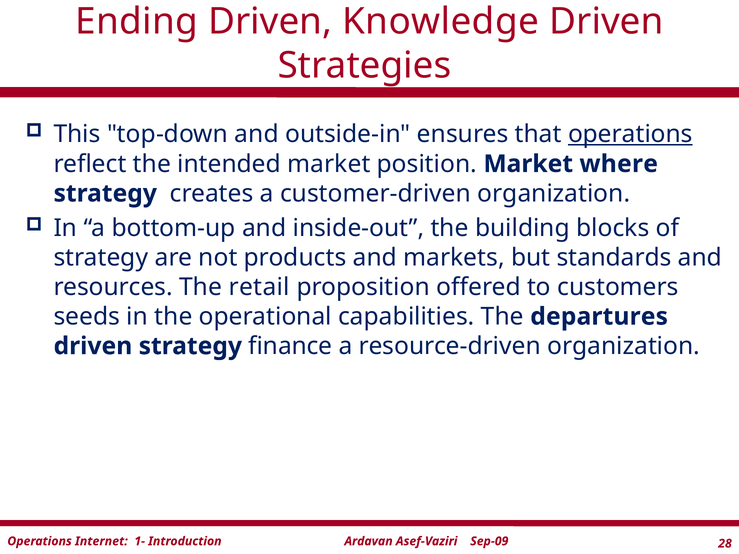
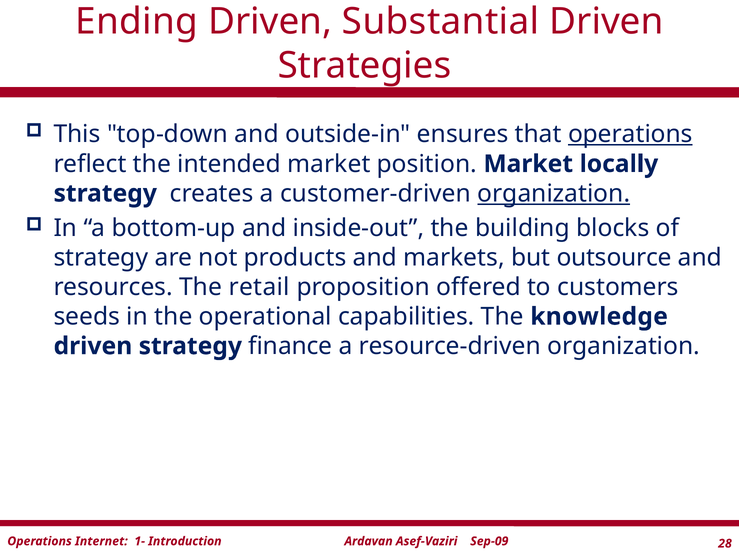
Knowledge: Knowledge -> Substantial
where: where -> locally
organization at (554, 194) underline: none -> present
standards: standards -> outsource
departures: departures -> knowledge
